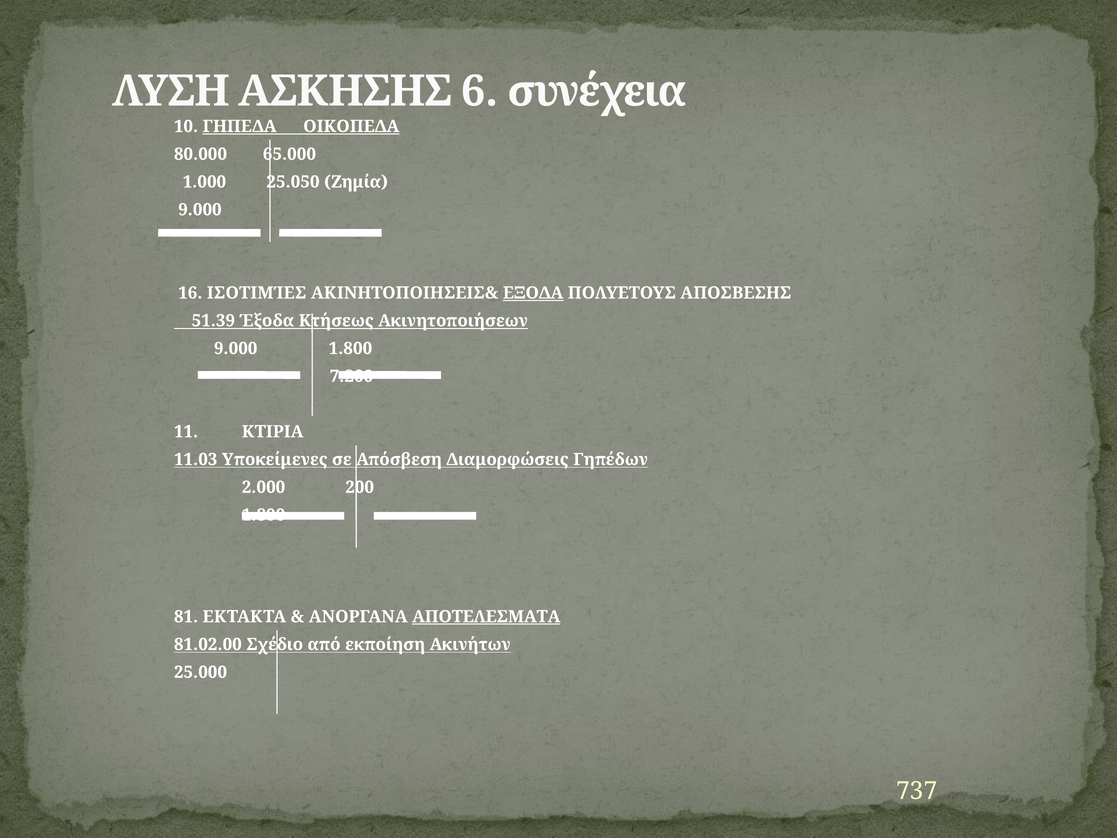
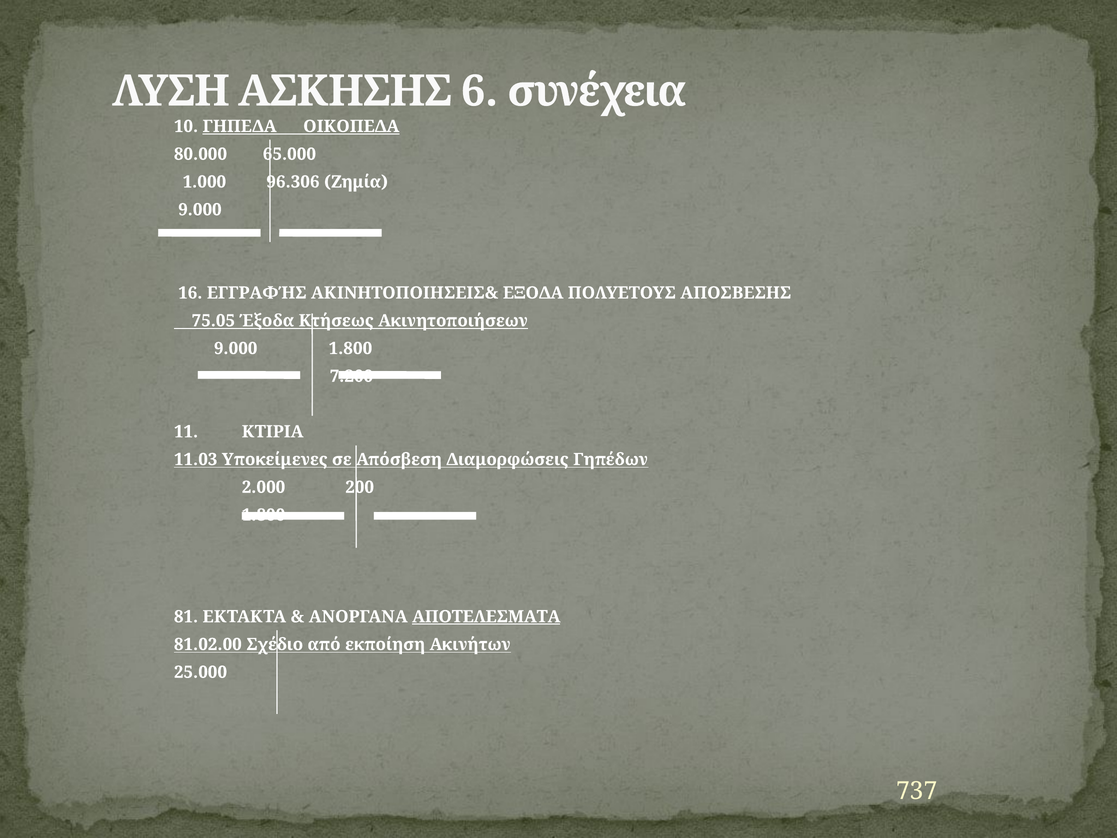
25.050: 25.050 -> 96.306
ΙΣΟΤΙΜΊΕΣ: ΙΣΟΤΙΜΊΕΣ -> ΕΓΓΡΑΦΉΣ
ΕΞΟΔΑ underline: present -> none
51.39: 51.39 -> 75.05
